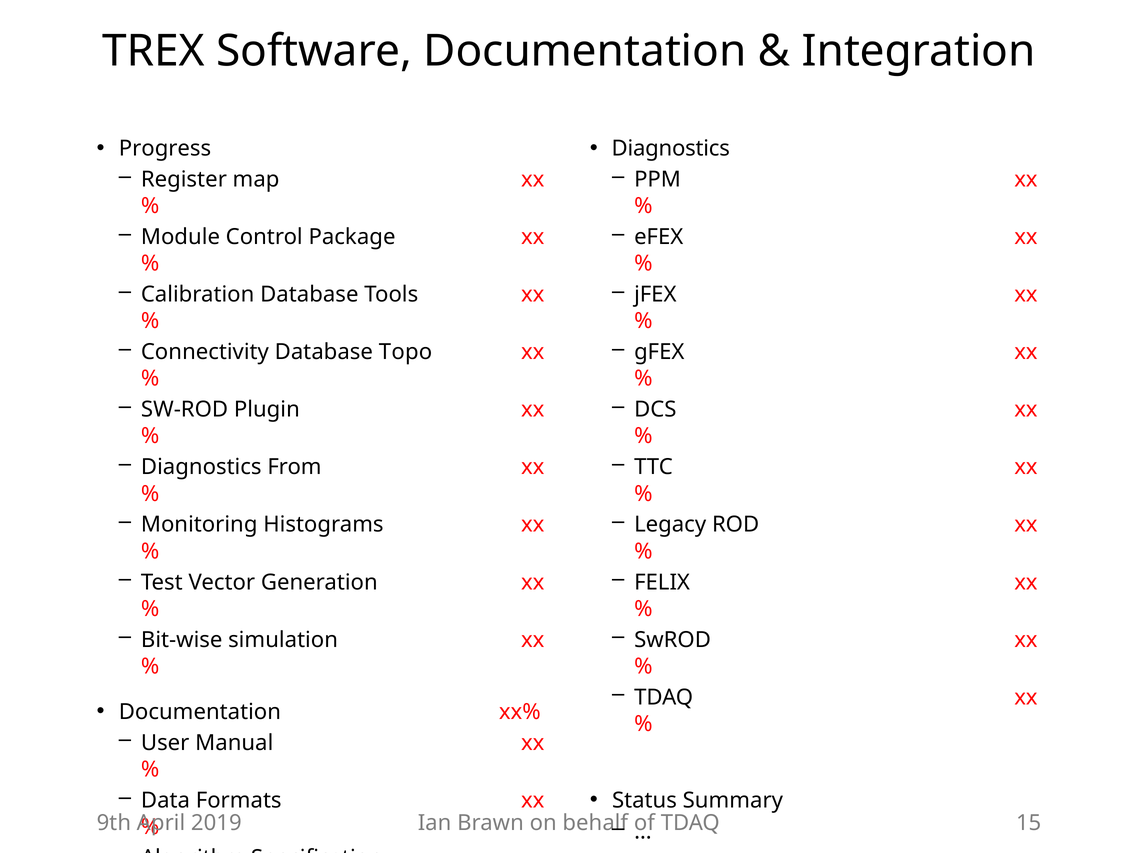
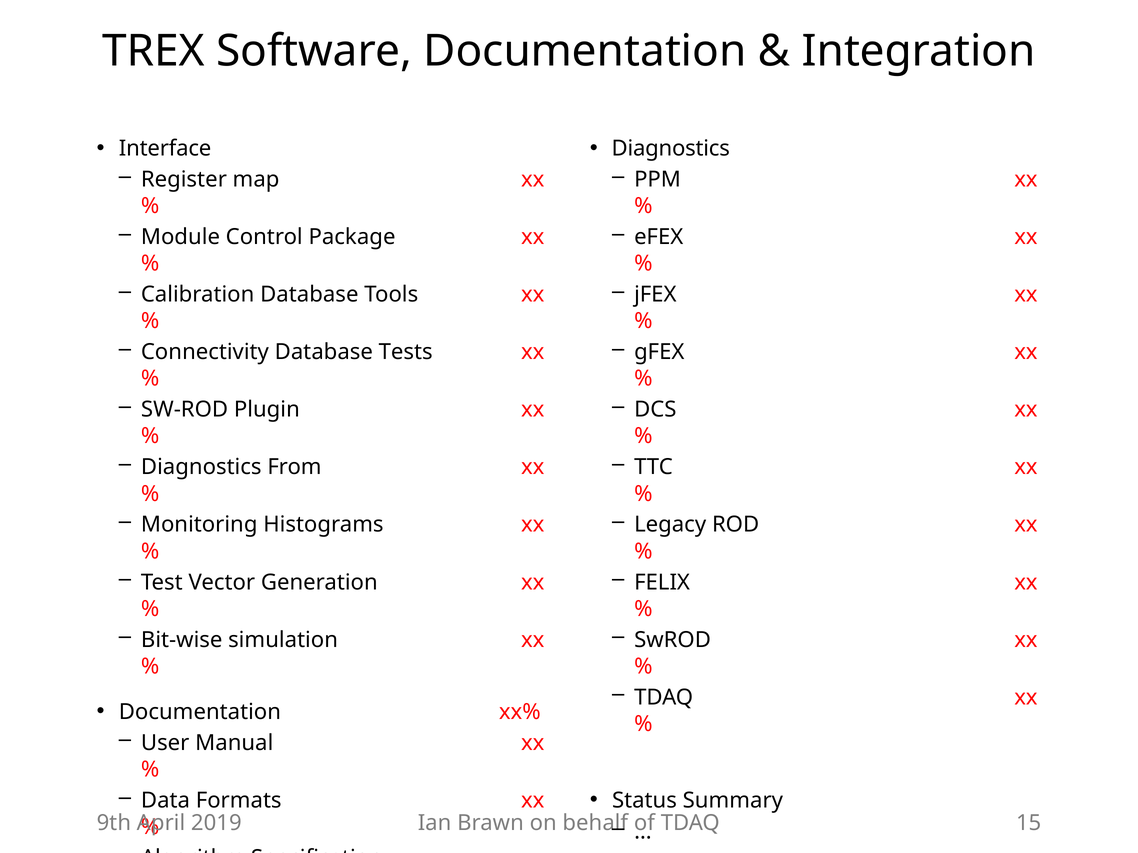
Progress: Progress -> Interface
Topo: Topo -> Tests
